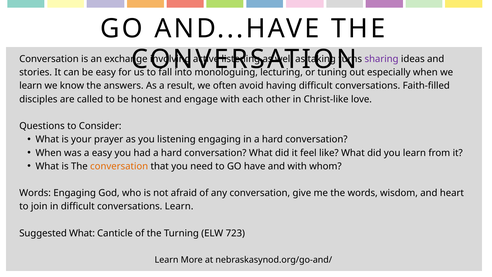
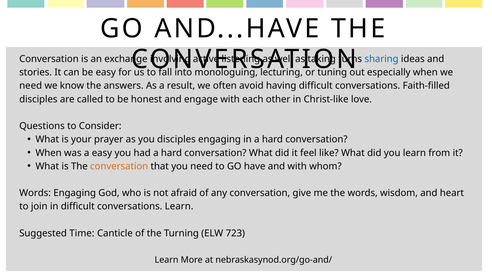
sharing colour: purple -> blue
learn at (31, 86): learn -> need
you listening: listening -> disciples
Suggested What: What -> Time
